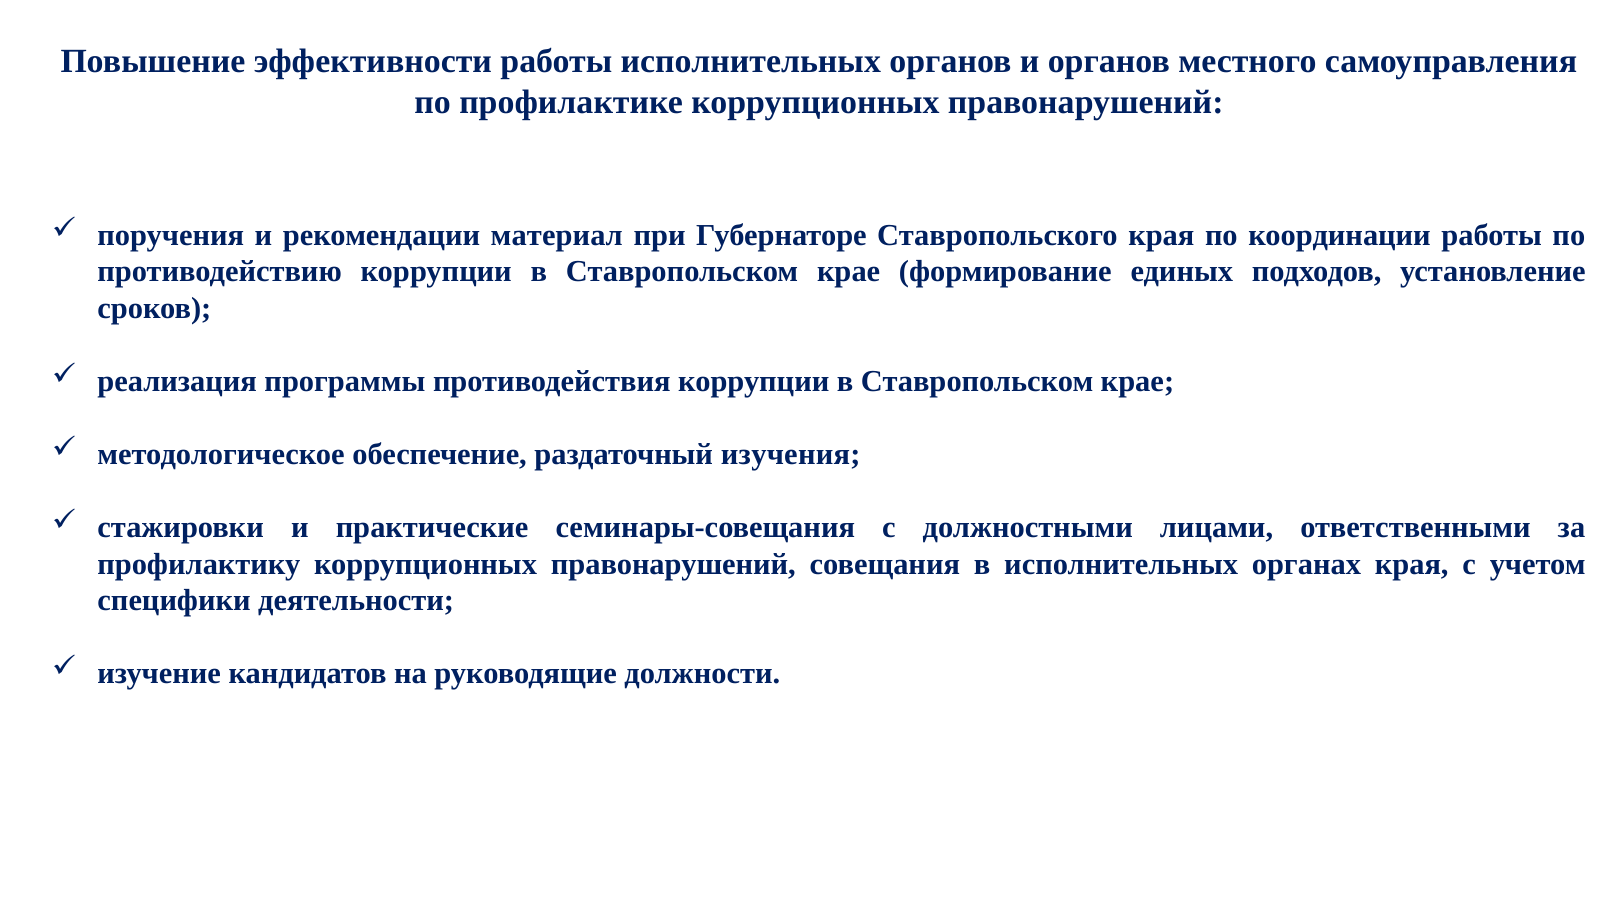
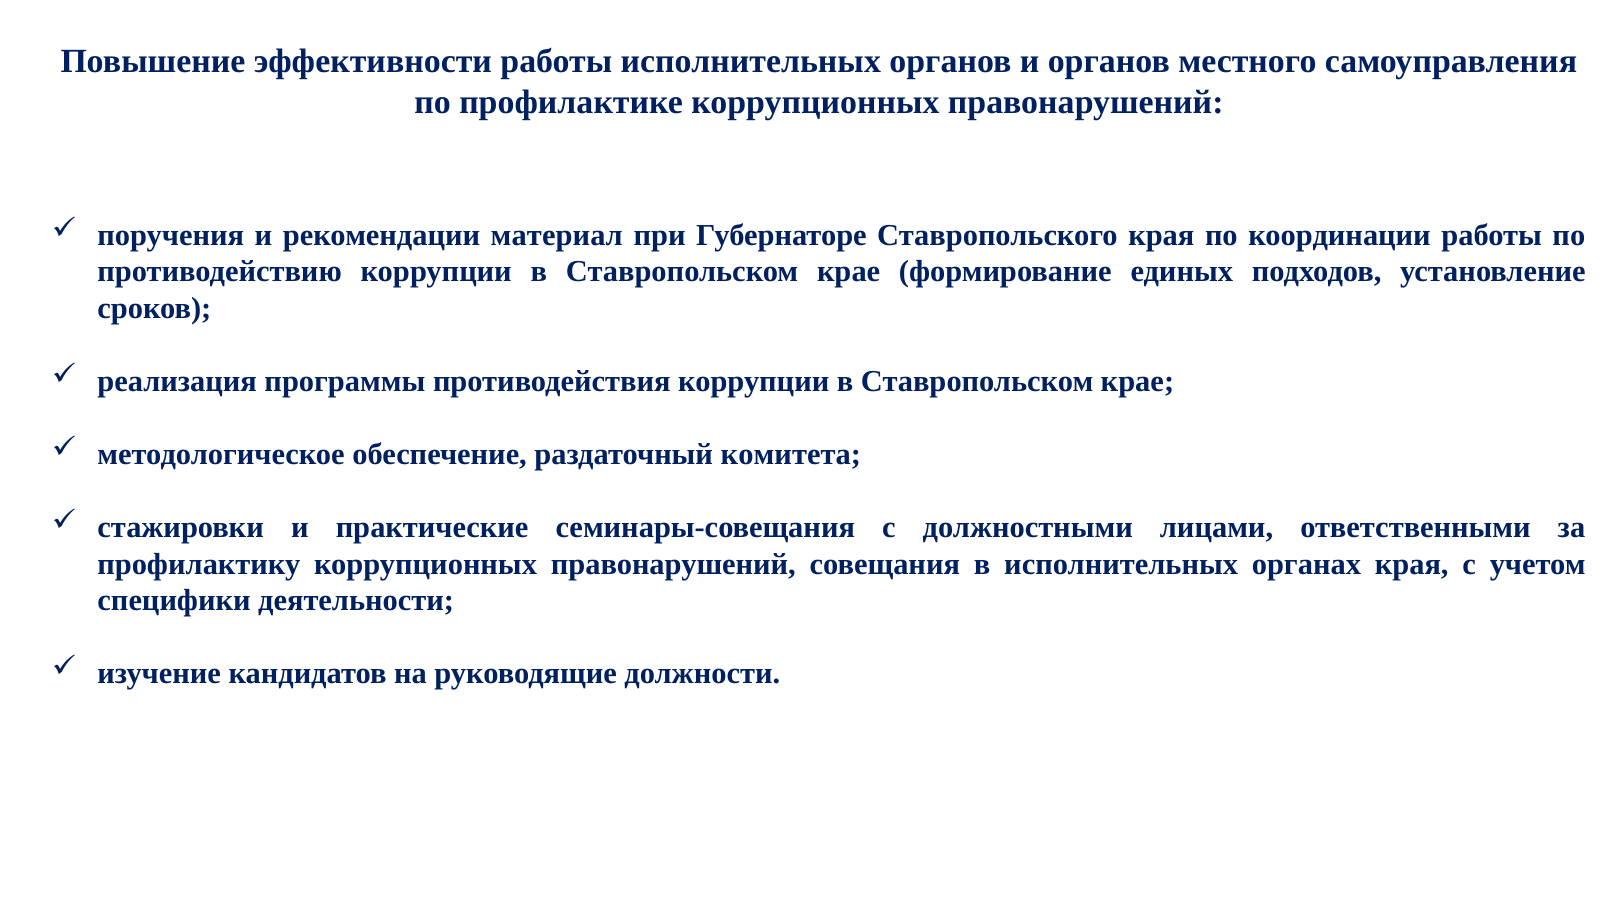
изучения: изучения -> комитета
